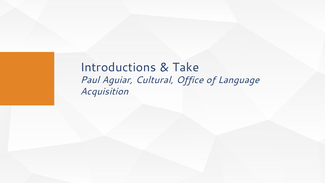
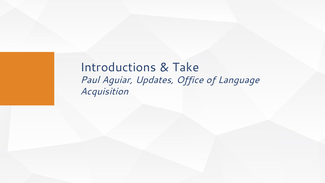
Cultural: Cultural -> Updates
